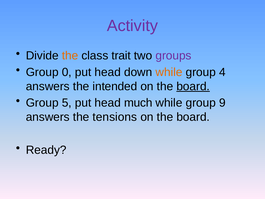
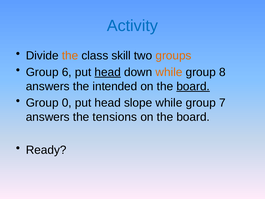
Activity colour: purple -> blue
trait: trait -> skill
groups colour: purple -> orange
0: 0 -> 6
head at (108, 72) underline: none -> present
4: 4 -> 8
5: 5 -> 0
much: much -> slope
9: 9 -> 7
